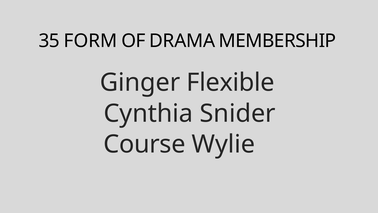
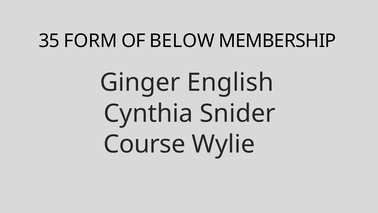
DRAMA: DRAMA -> BELOW
Flexible: Flexible -> English
